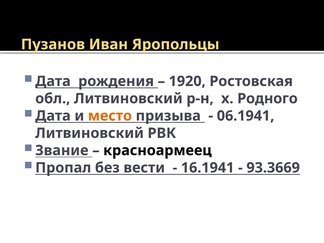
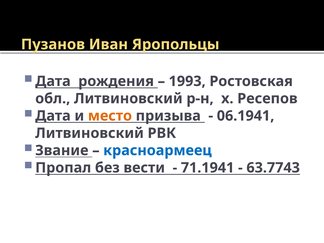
1920: 1920 -> 1993
Родного: Родного -> Ресепов
красноармеец colour: black -> blue
16.1941: 16.1941 -> 71.1941
93.3669: 93.3669 -> 63.7743
